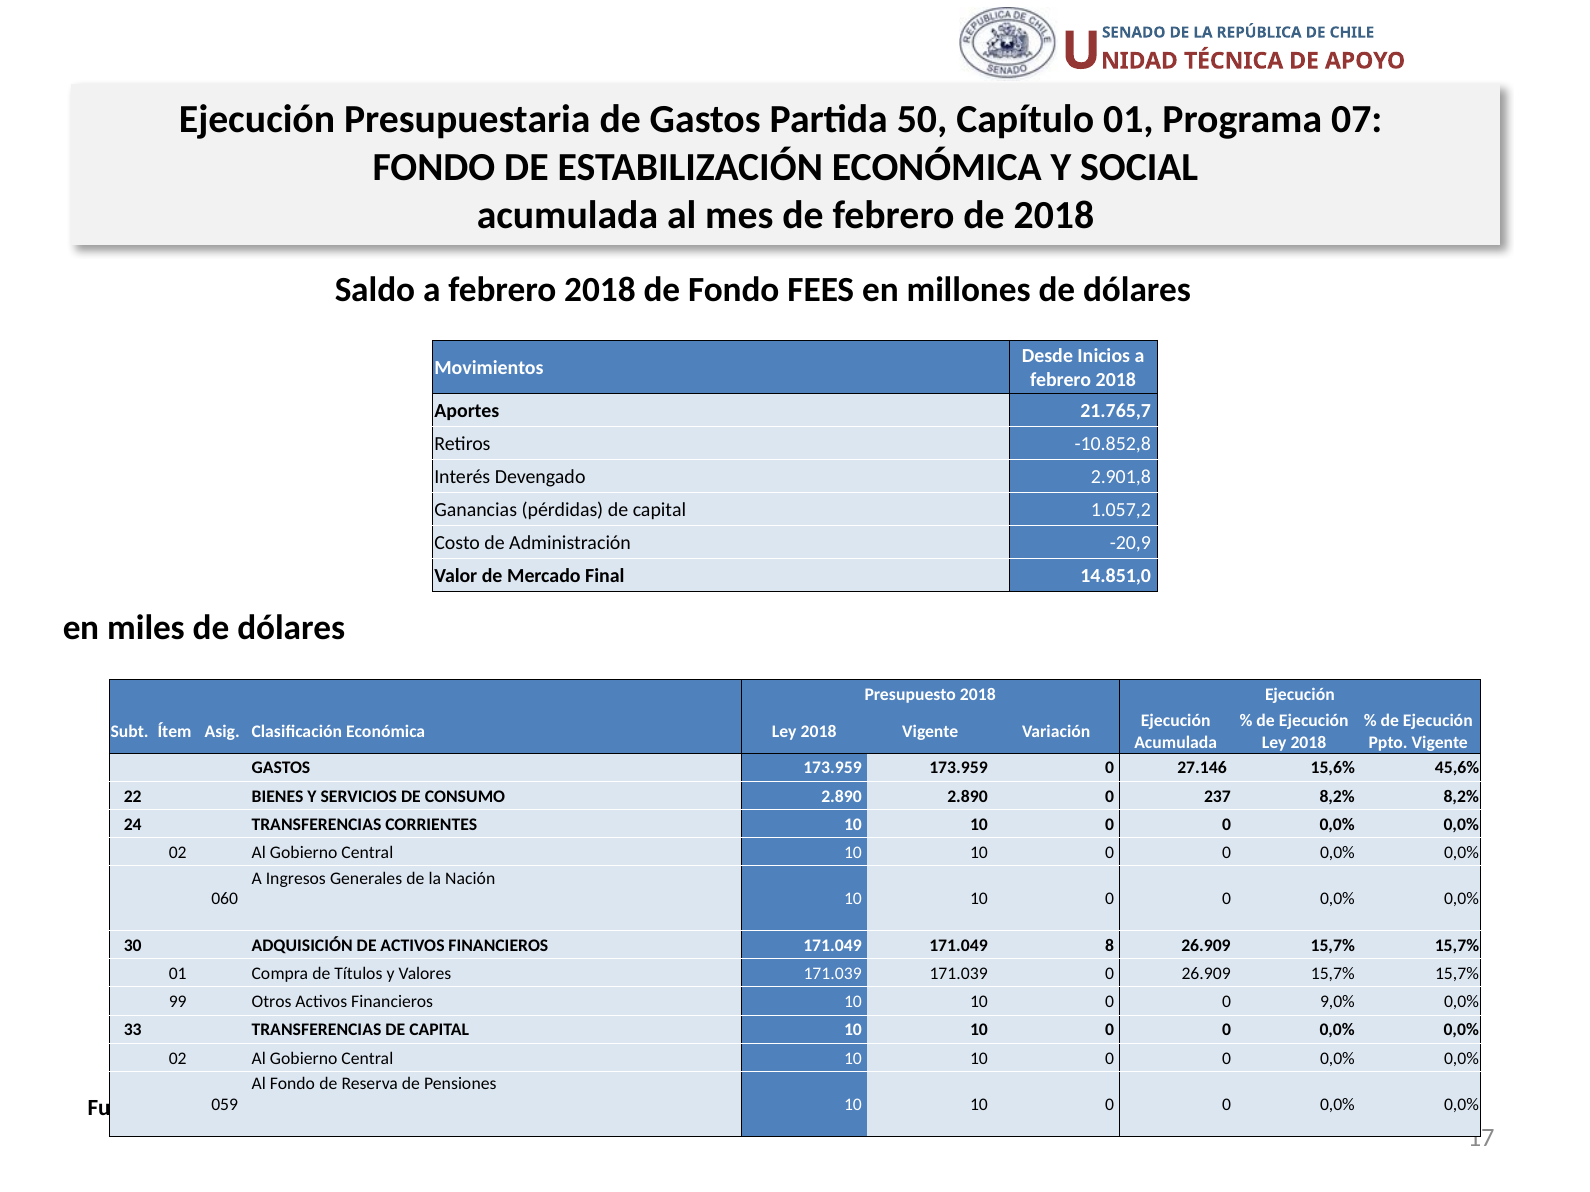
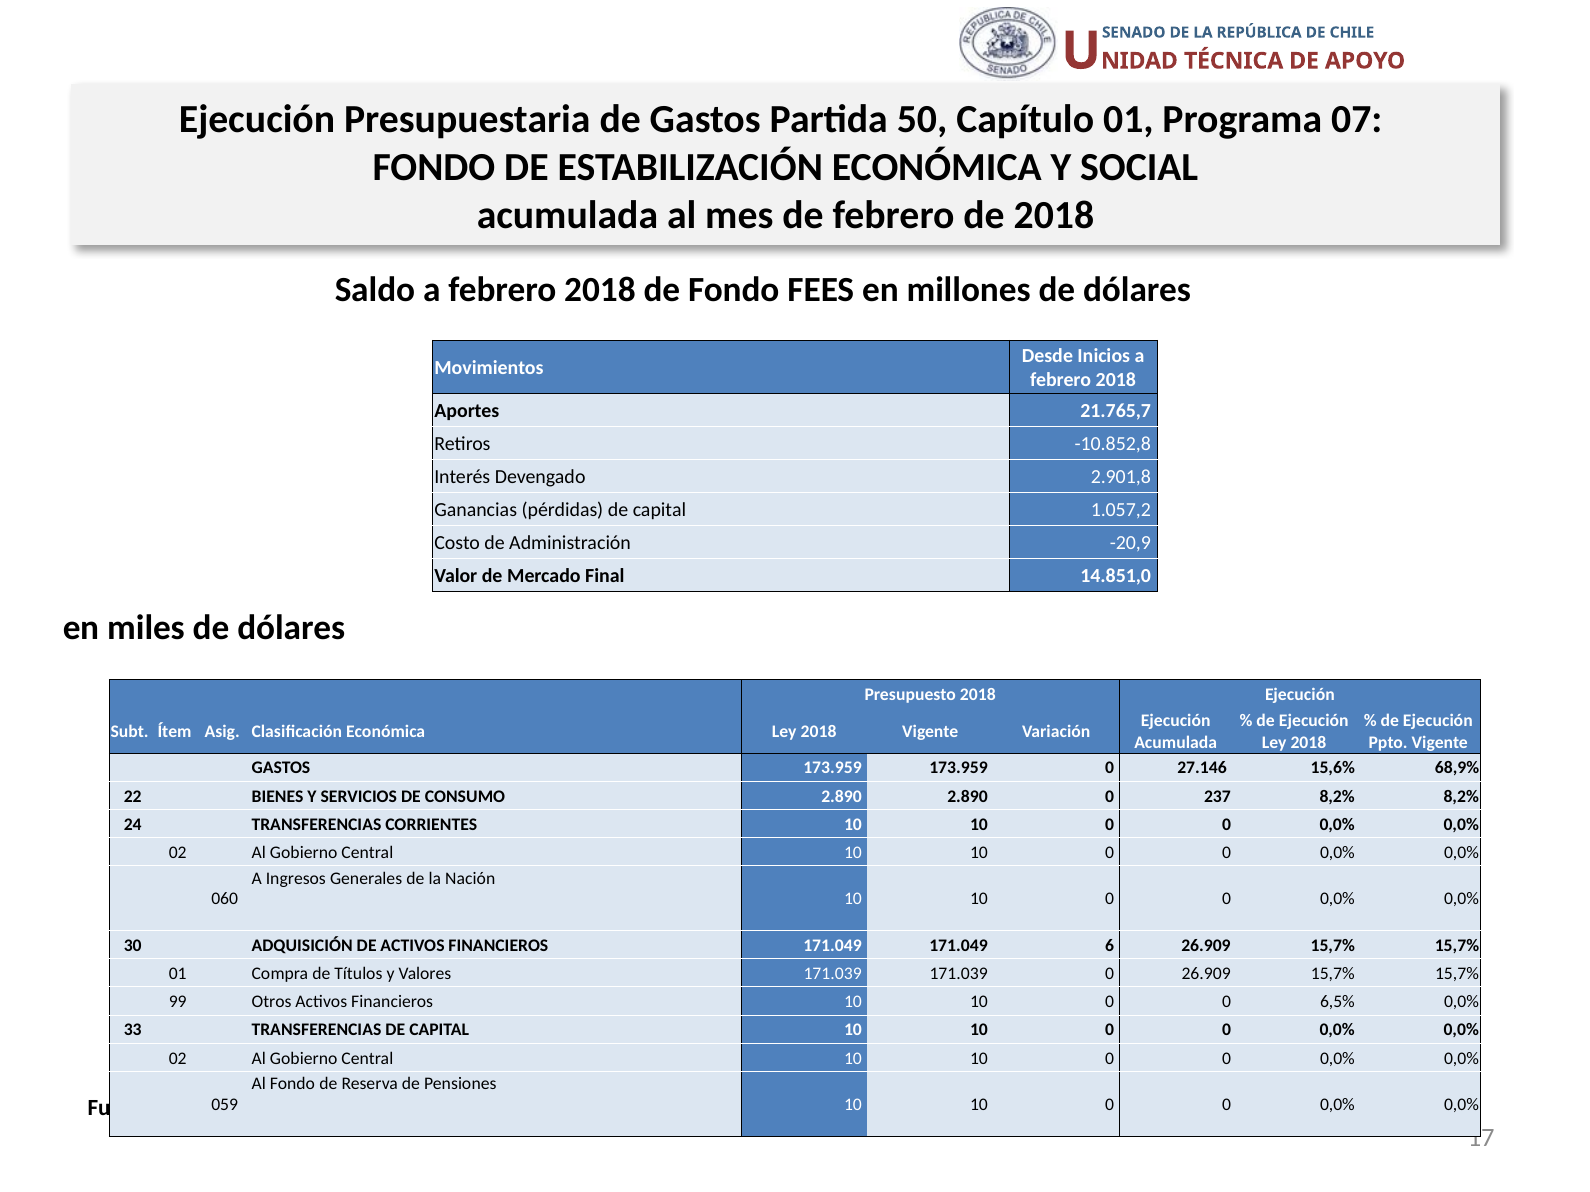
45,6%: 45,6% -> 68,9%
8: 8 -> 6
9,0%: 9,0% -> 6,5%
